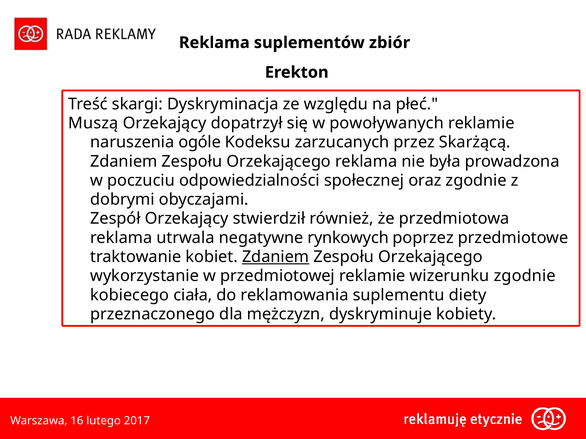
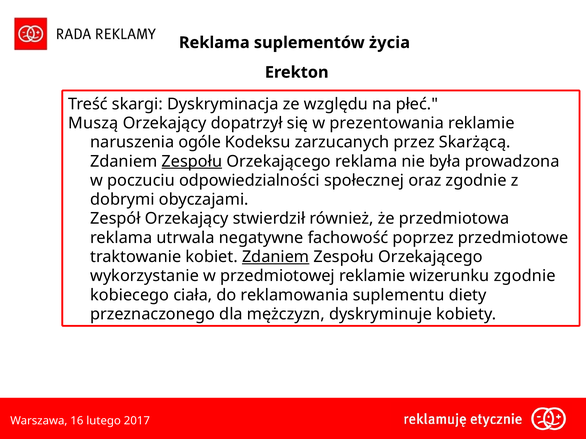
zbiór: zbiór -> życia
powoływanych: powoływanych -> prezentowania
Zespołu at (192, 161) underline: none -> present
rynkowych: rynkowych -> fachowość
